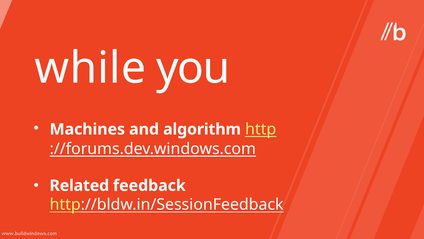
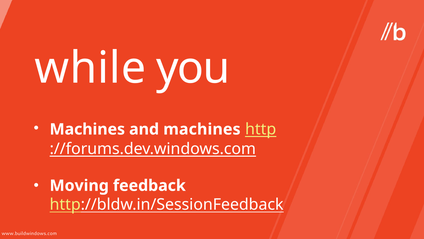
and algorithm: algorithm -> machines
Related: Related -> Moving
